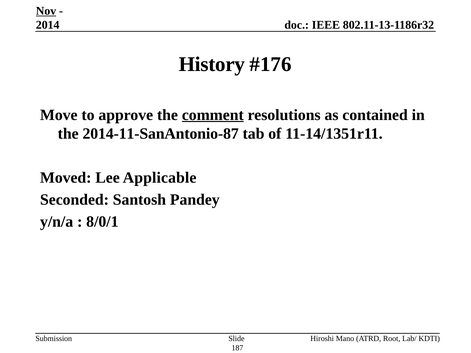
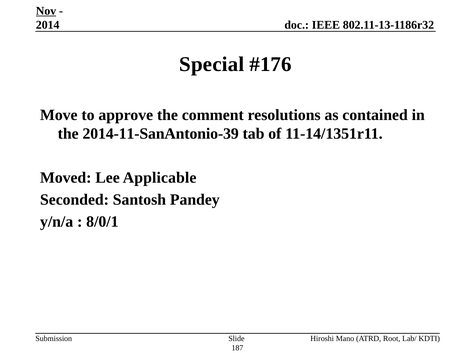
History: History -> Special
comment underline: present -> none
2014-11-SanAntonio-87: 2014-11-SanAntonio-87 -> 2014-11-SanAntonio-39
